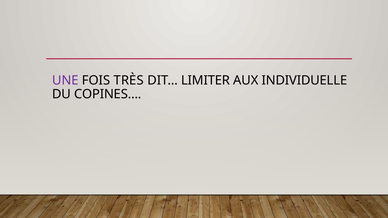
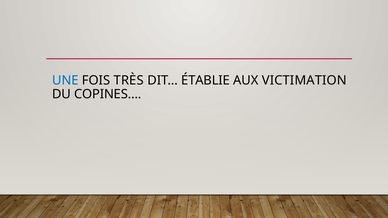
UNE colour: purple -> blue
LIMITER: LIMITER -> ÉTABLIE
INDIVIDUELLE: INDIVIDUELLE -> VICTIMATION
